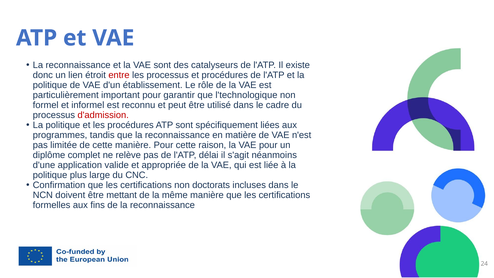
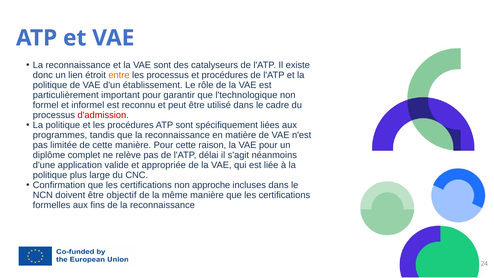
entre colour: red -> orange
doctorats: doctorats -> approche
mettant: mettant -> objectif
